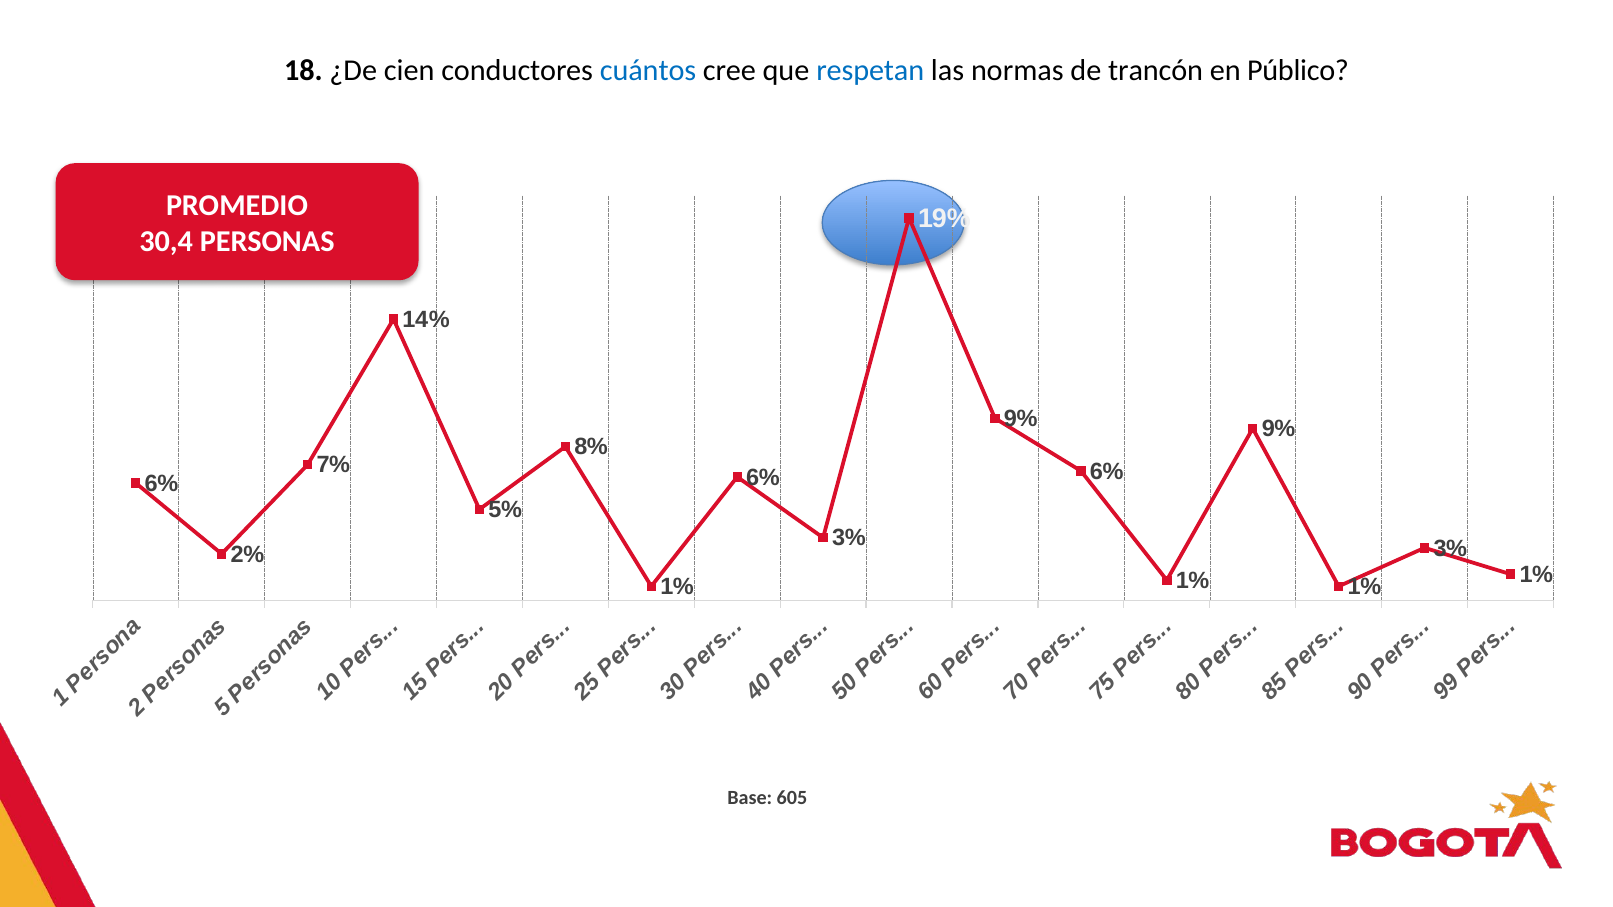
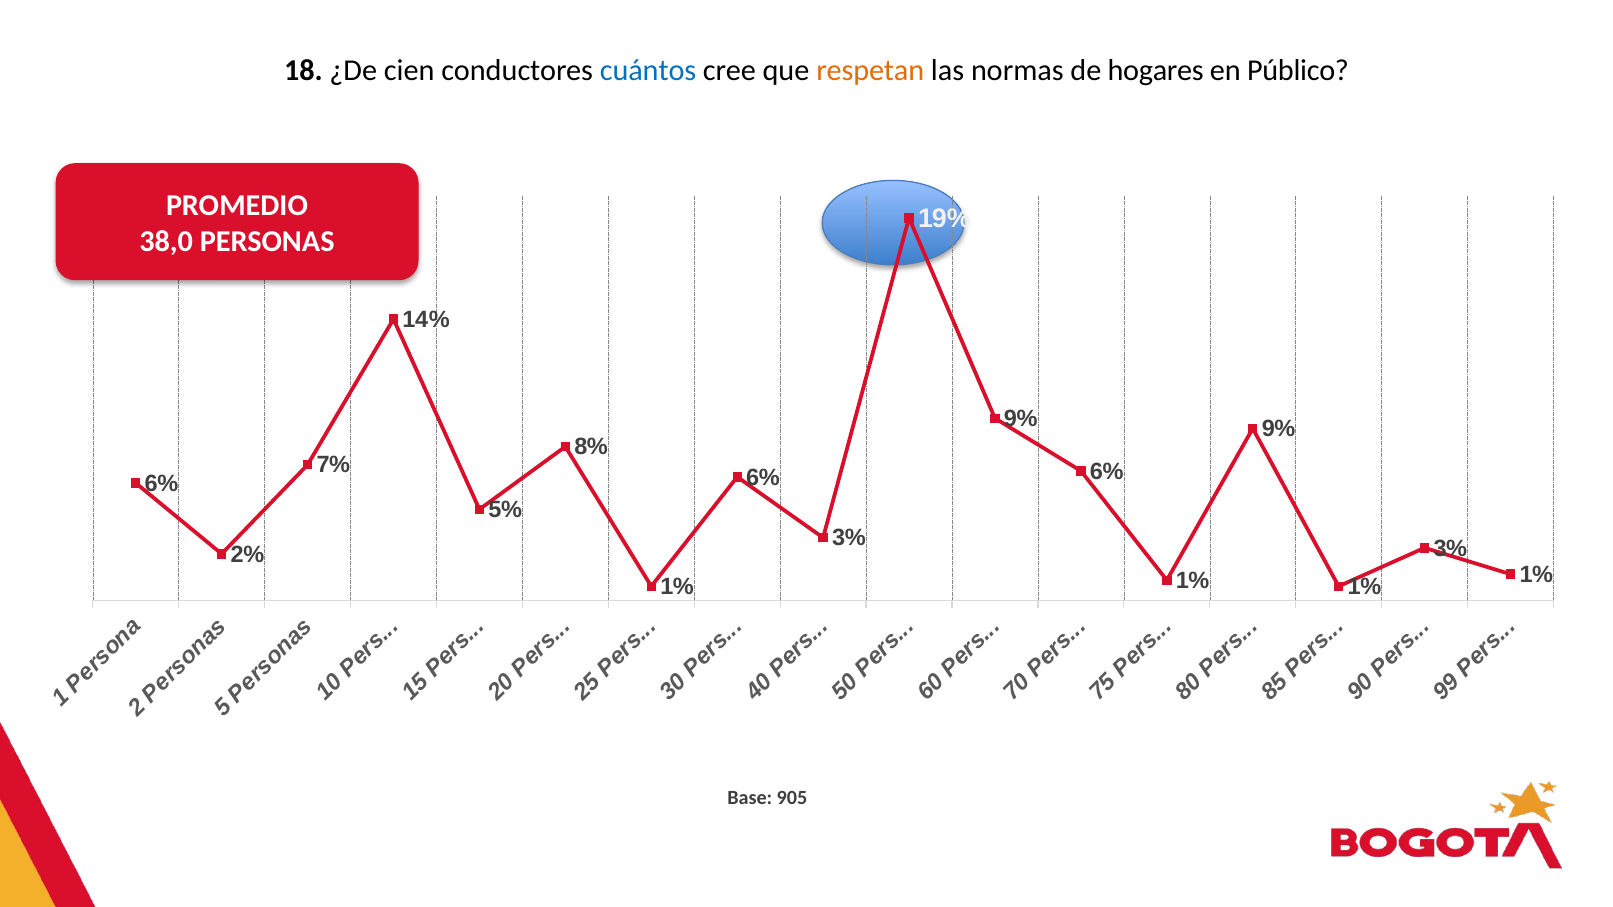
respetan colour: blue -> orange
trancón: trancón -> hogares
30,4: 30,4 -> 38,0
605: 605 -> 905
